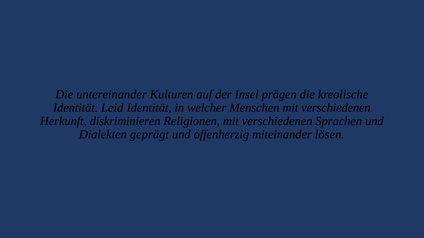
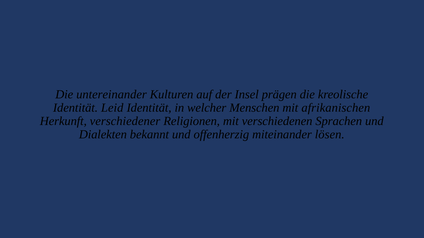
Menschen mit verschiedenen: verschiedenen -> afrikanischen
diskriminieren: diskriminieren -> verschiedener
geprägt: geprägt -> bekannt
